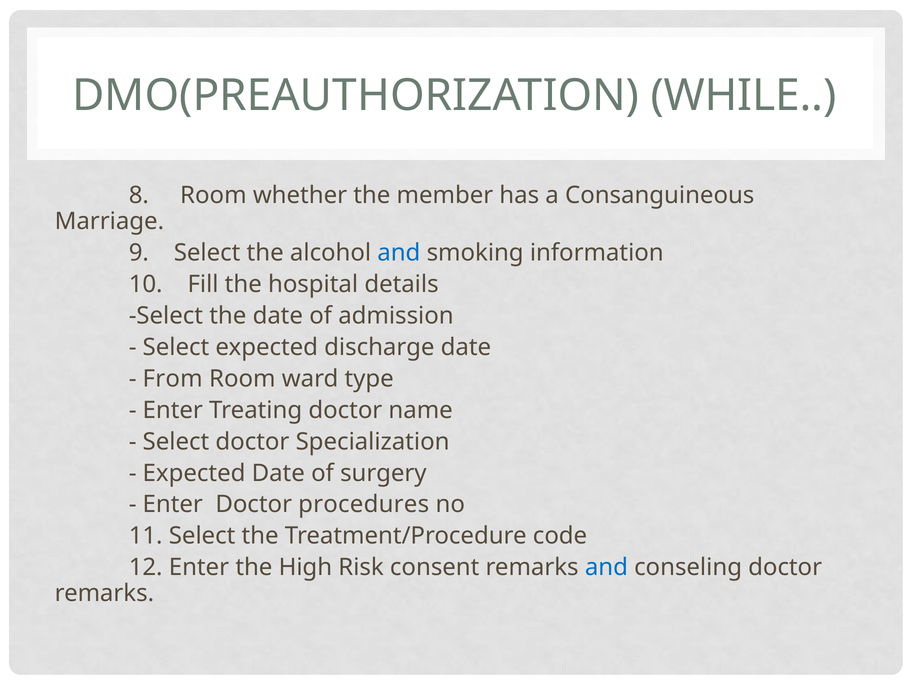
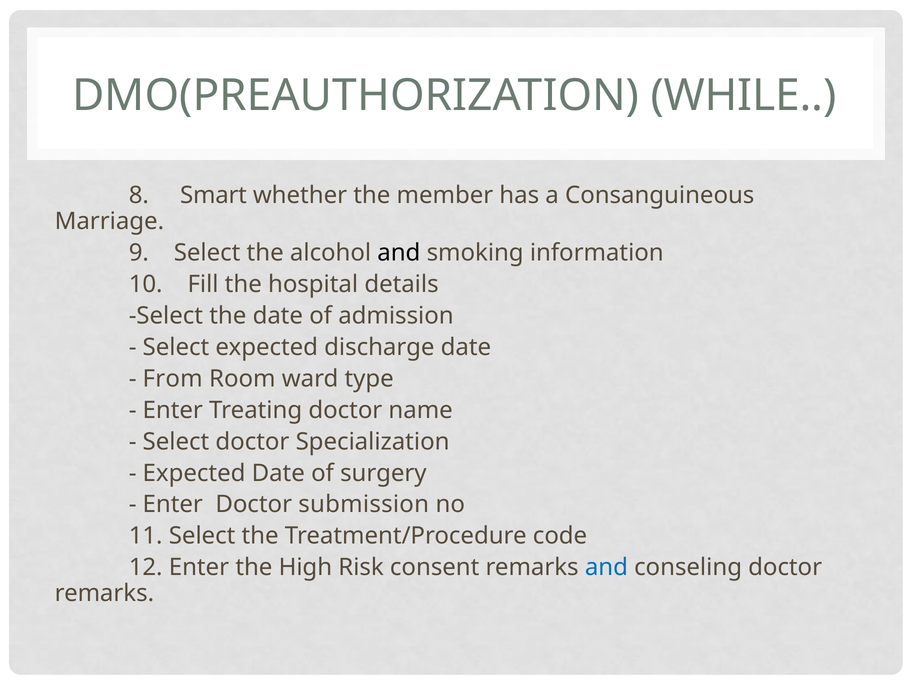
8 Room: Room -> Smart
and at (399, 253) colour: blue -> black
procedures: procedures -> submission
